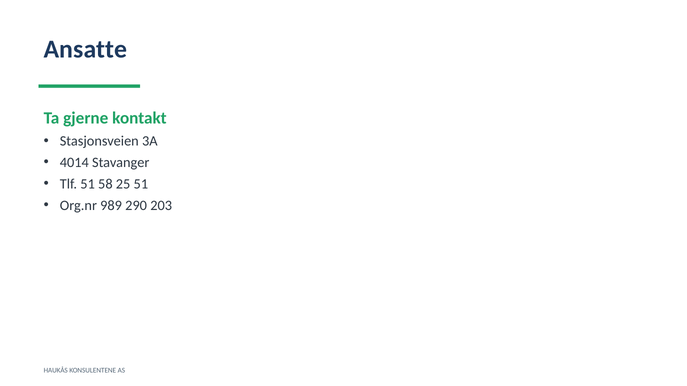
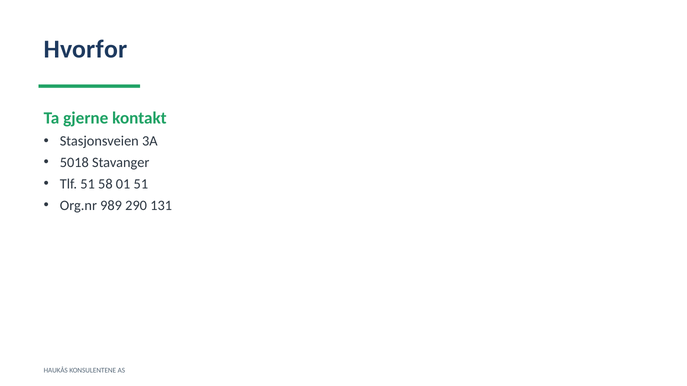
Ansatte: Ansatte -> Hvorfor
4014: 4014 -> 5018
25: 25 -> 01
203: 203 -> 131
